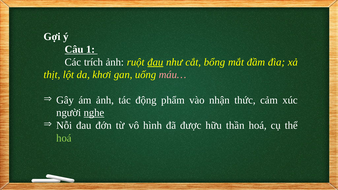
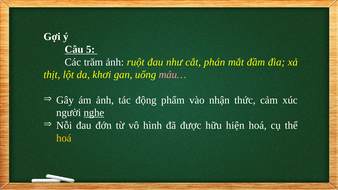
1: 1 -> 5
trích: trích -> trăm
đau at (155, 62) underline: present -> none
bổng: bổng -> phán
thần: thần -> hiện
hoá at (64, 138) colour: light green -> yellow
